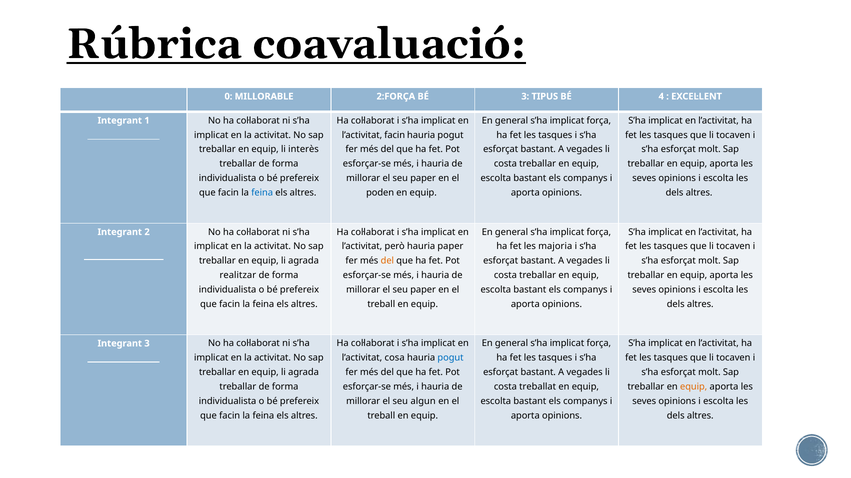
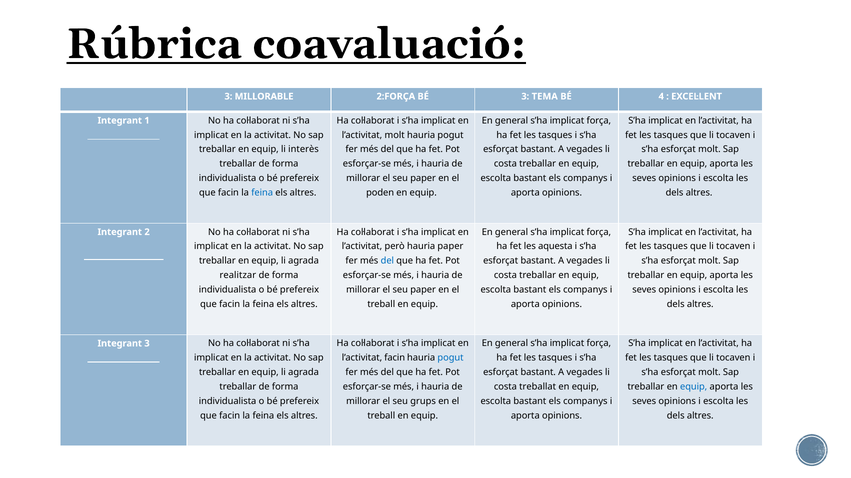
0 at (228, 97): 0 -> 3
TIPUS: TIPUS -> TEMA
l’activitat facin: facin -> molt
majoria: majoria -> aquesta
del at (387, 261) colour: orange -> blue
l’activitat cosa: cosa -> facin
equip at (694, 387) colour: orange -> blue
algun: algun -> grups
